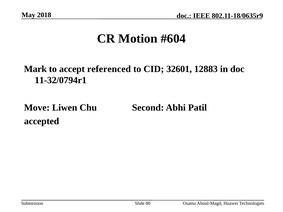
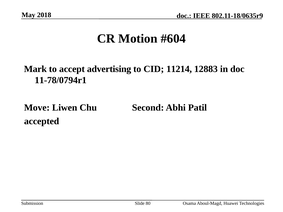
referenced: referenced -> advertising
32601: 32601 -> 11214
11-32/0794r1: 11-32/0794r1 -> 11-78/0794r1
